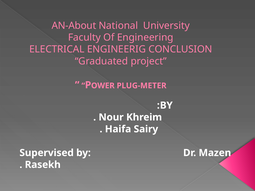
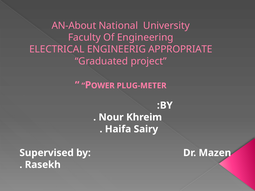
CONCLUSION: CONCLUSION -> APPROPRIATE
